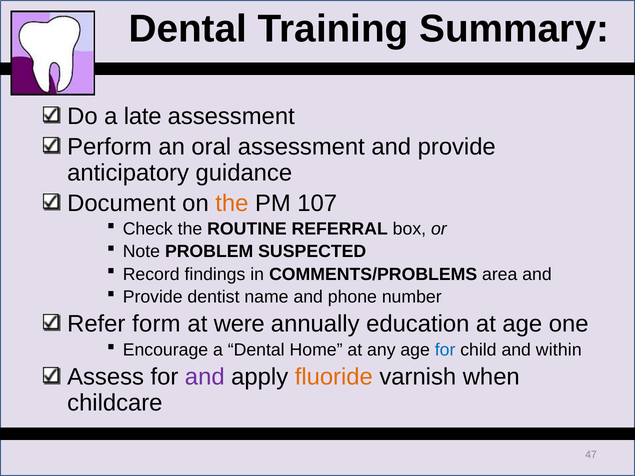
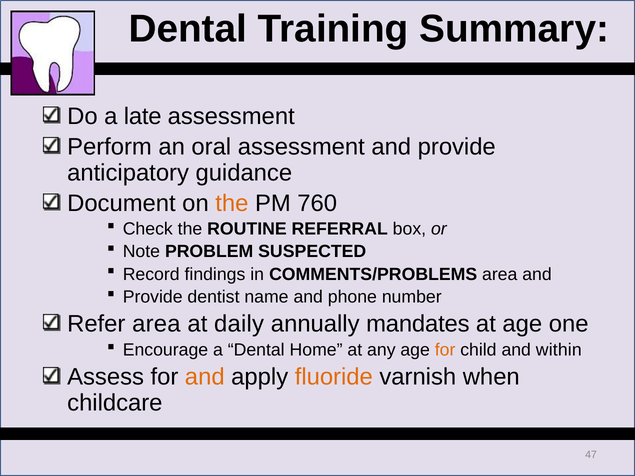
107: 107 -> 760
Refer form: form -> area
were: were -> daily
education: education -> mandates
for at (445, 350) colour: blue -> orange
and at (205, 377) colour: purple -> orange
